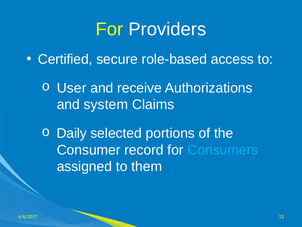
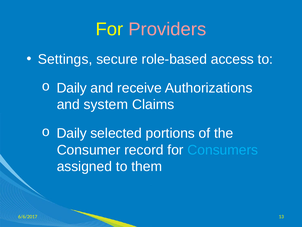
Providers colour: white -> pink
Certified: Certified -> Settings
User at (72, 88): User -> Daily
